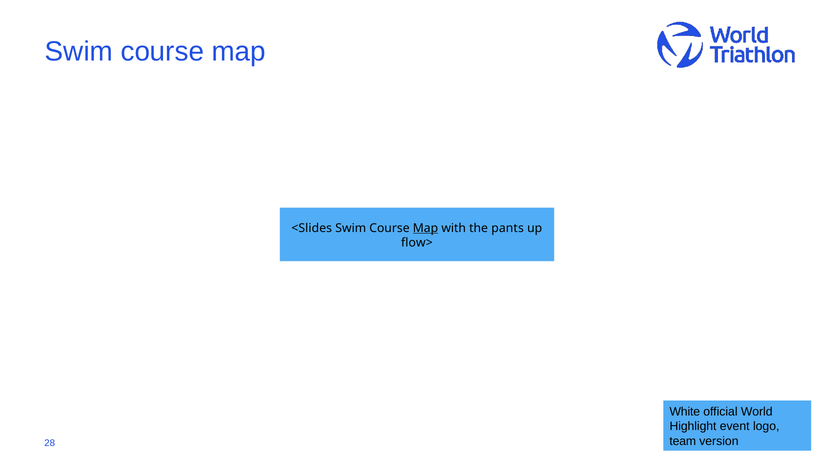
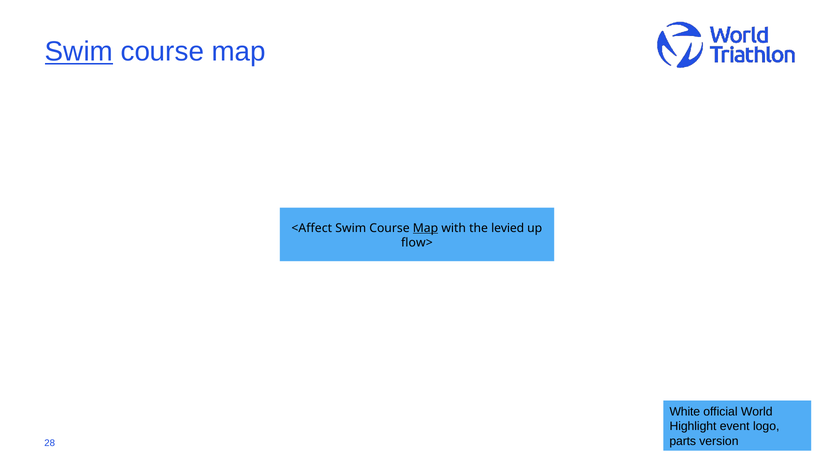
Swim at (79, 52) underline: none -> present
<Slides: <Slides -> <Affect
pants: pants -> levied
team: team -> parts
